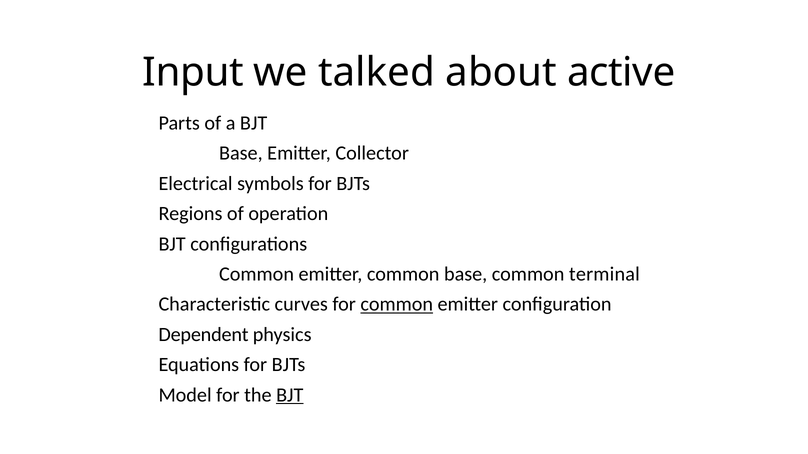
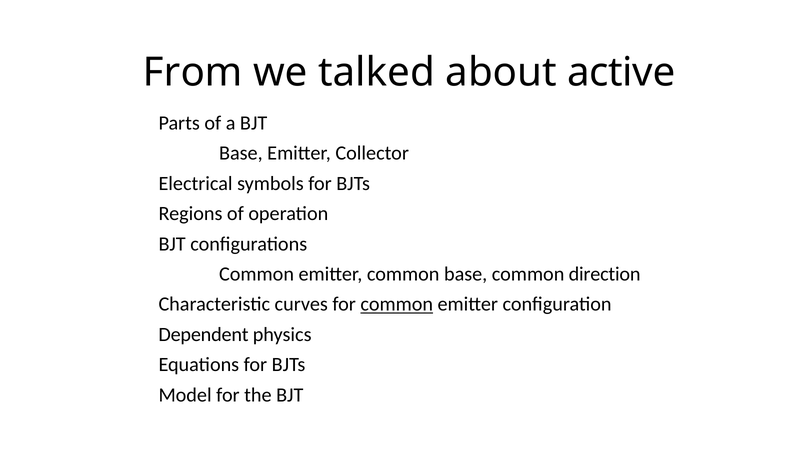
Input: Input -> From
terminal: terminal -> direction
BJT at (290, 395) underline: present -> none
